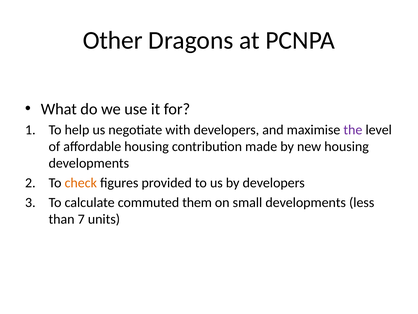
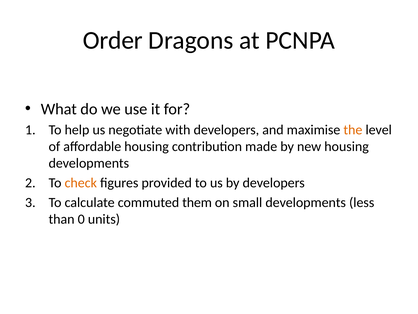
Other: Other -> Order
the colour: purple -> orange
7: 7 -> 0
